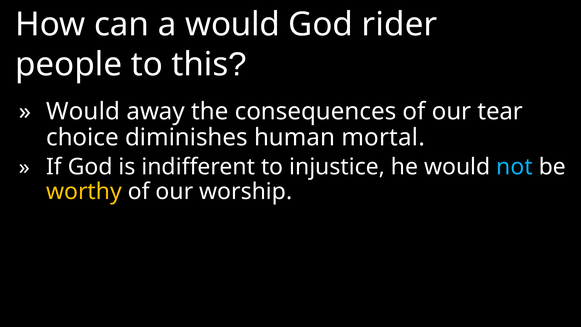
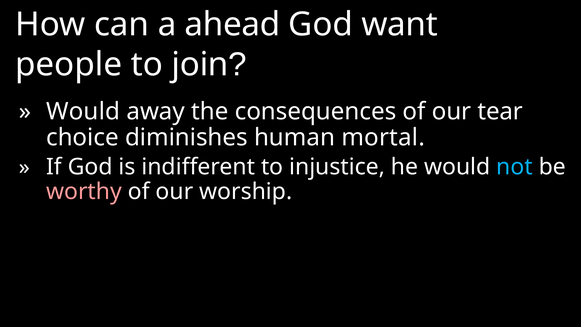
a would: would -> ahead
rider: rider -> want
this: this -> join
worthy colour: yellow -> pink
